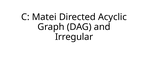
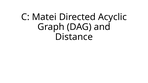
Irregular: Irregular -> Distance
